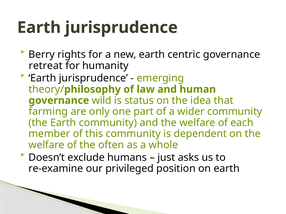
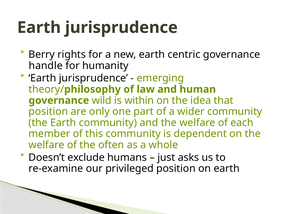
retreat: retreat -> handle
status: status -> within
farming at (48, 112): farming -> position
